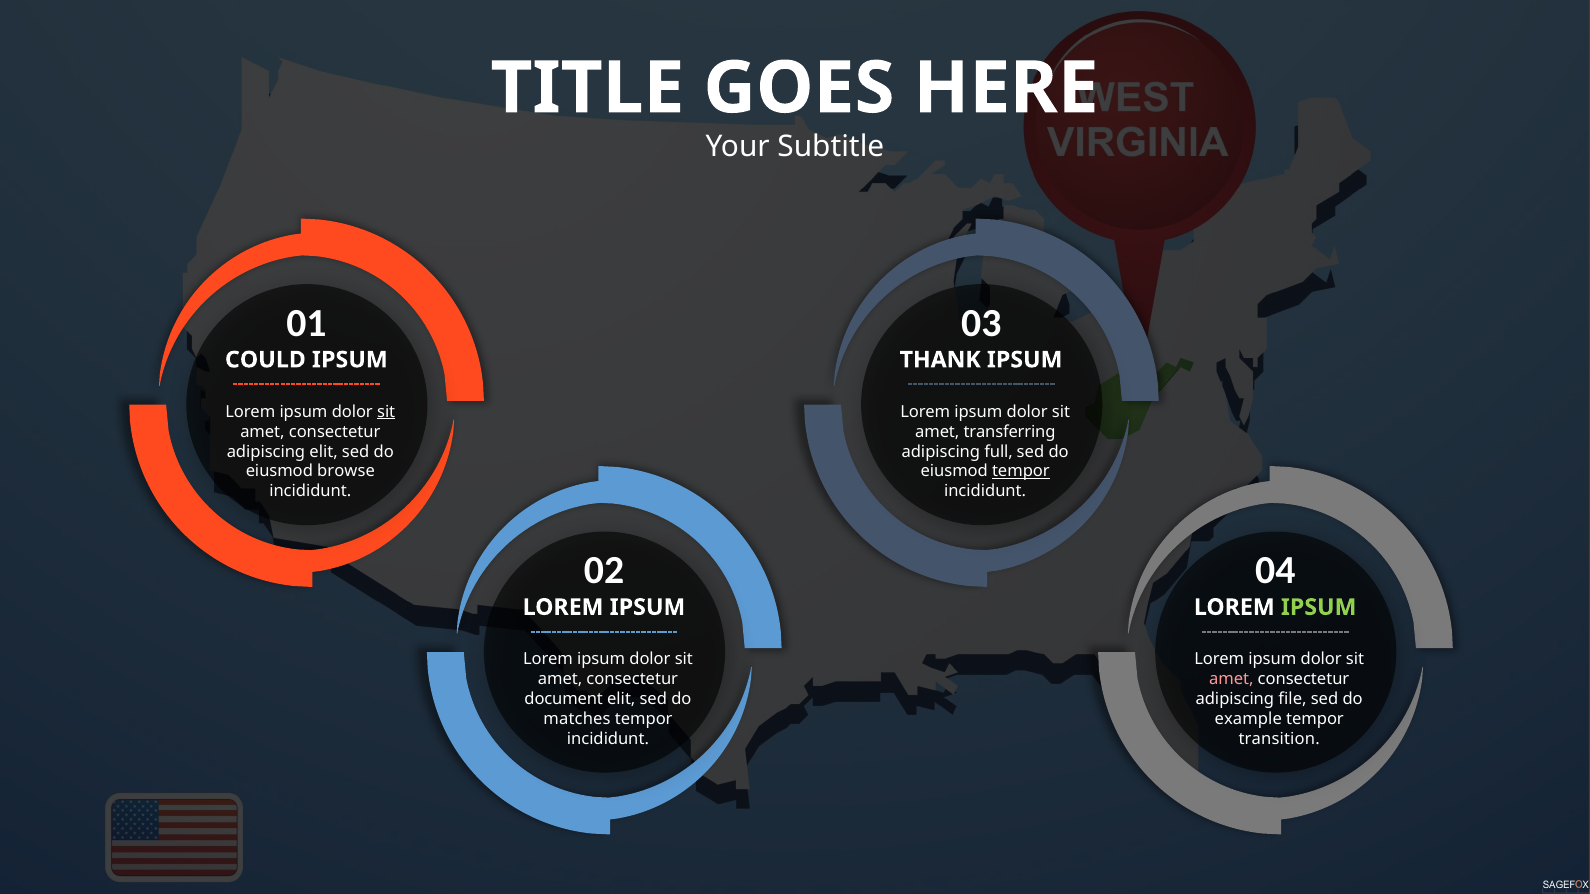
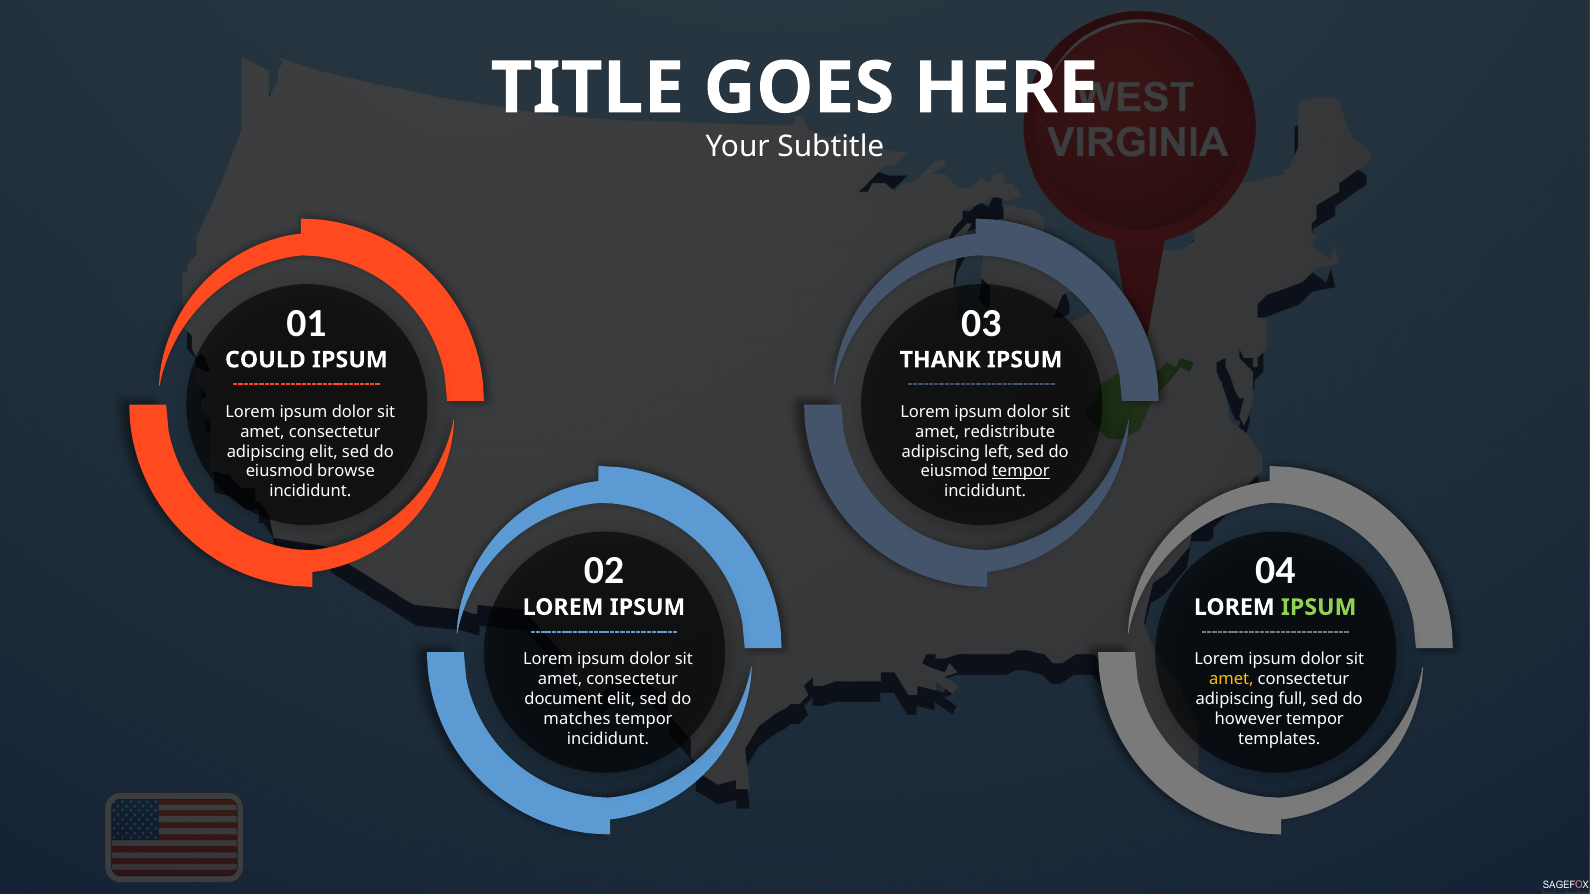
sit at (386, 412) underline: present -> none
transferring: transferring -> redistribute
full: full -> left
amet at (1231, 679) colour: pink -> yellow
file: file -> full
example: example -> however
transition: transition -> templates
